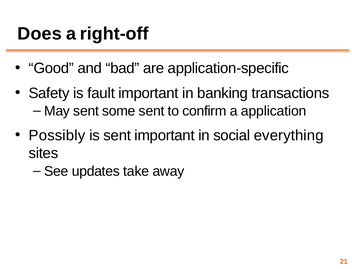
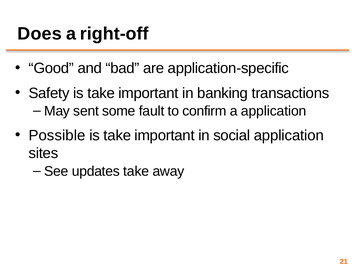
Safety is fault: fault -> take
some sent: sent -> fault
Possibly: Possibly -> Possible
sent at (117, 135): sent -> take
social everything: everything -> application
